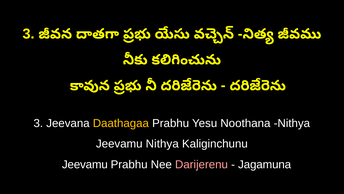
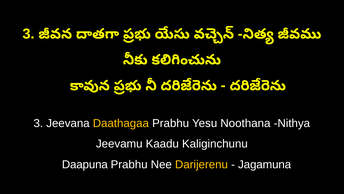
Jeevamu Nithya: Nithya -> Kaadu
Jeevamu at (85, 164): Jeevamu -> Daapuna
Darijerenu colour: pink -> yellow
